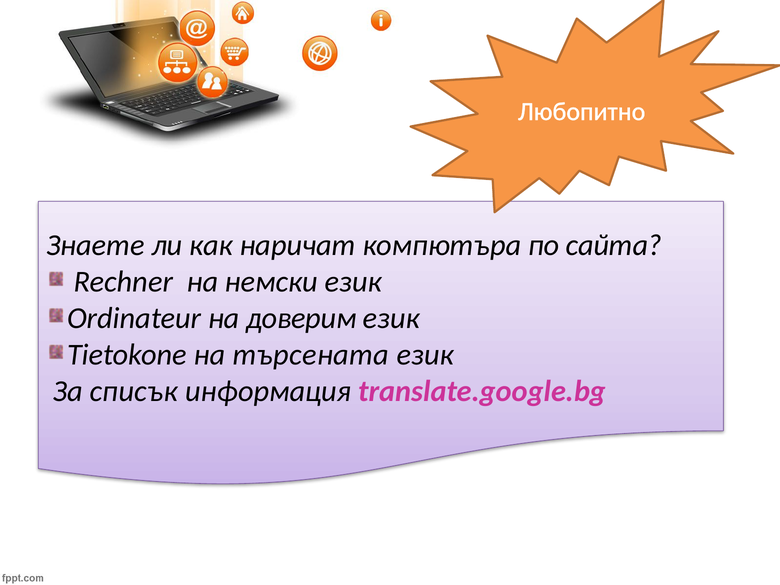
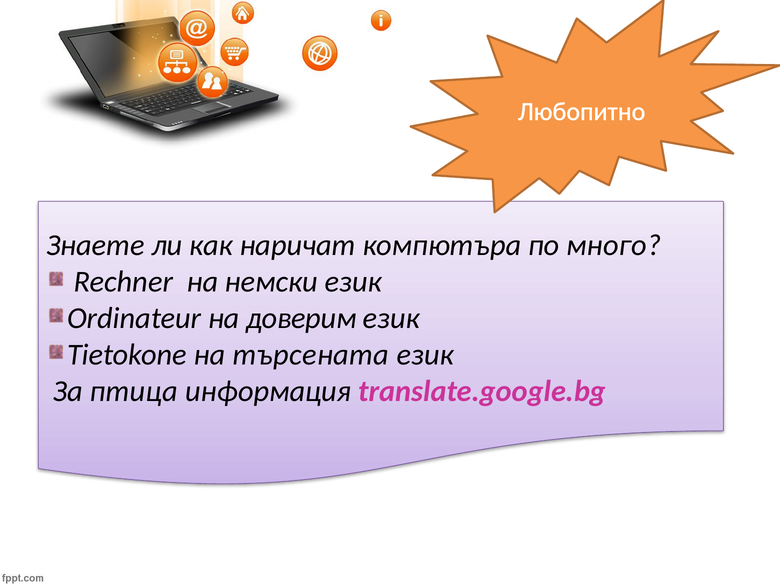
сайта: сайта -> много
списък: списък -> птица
